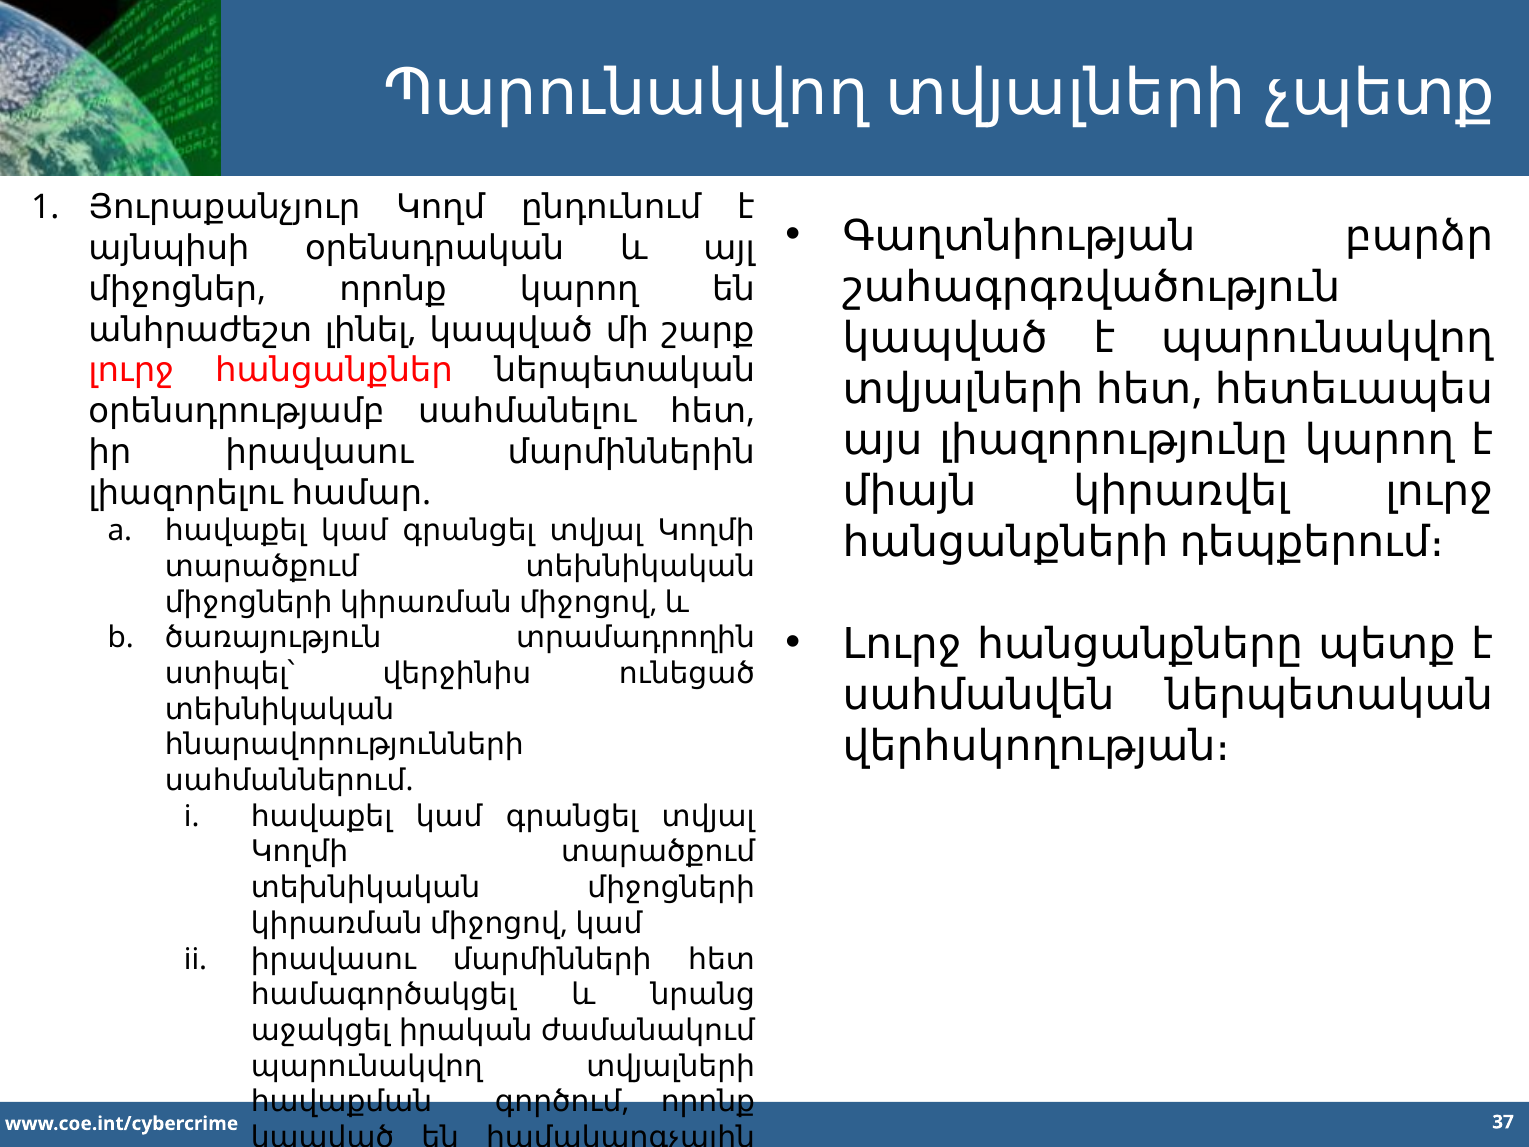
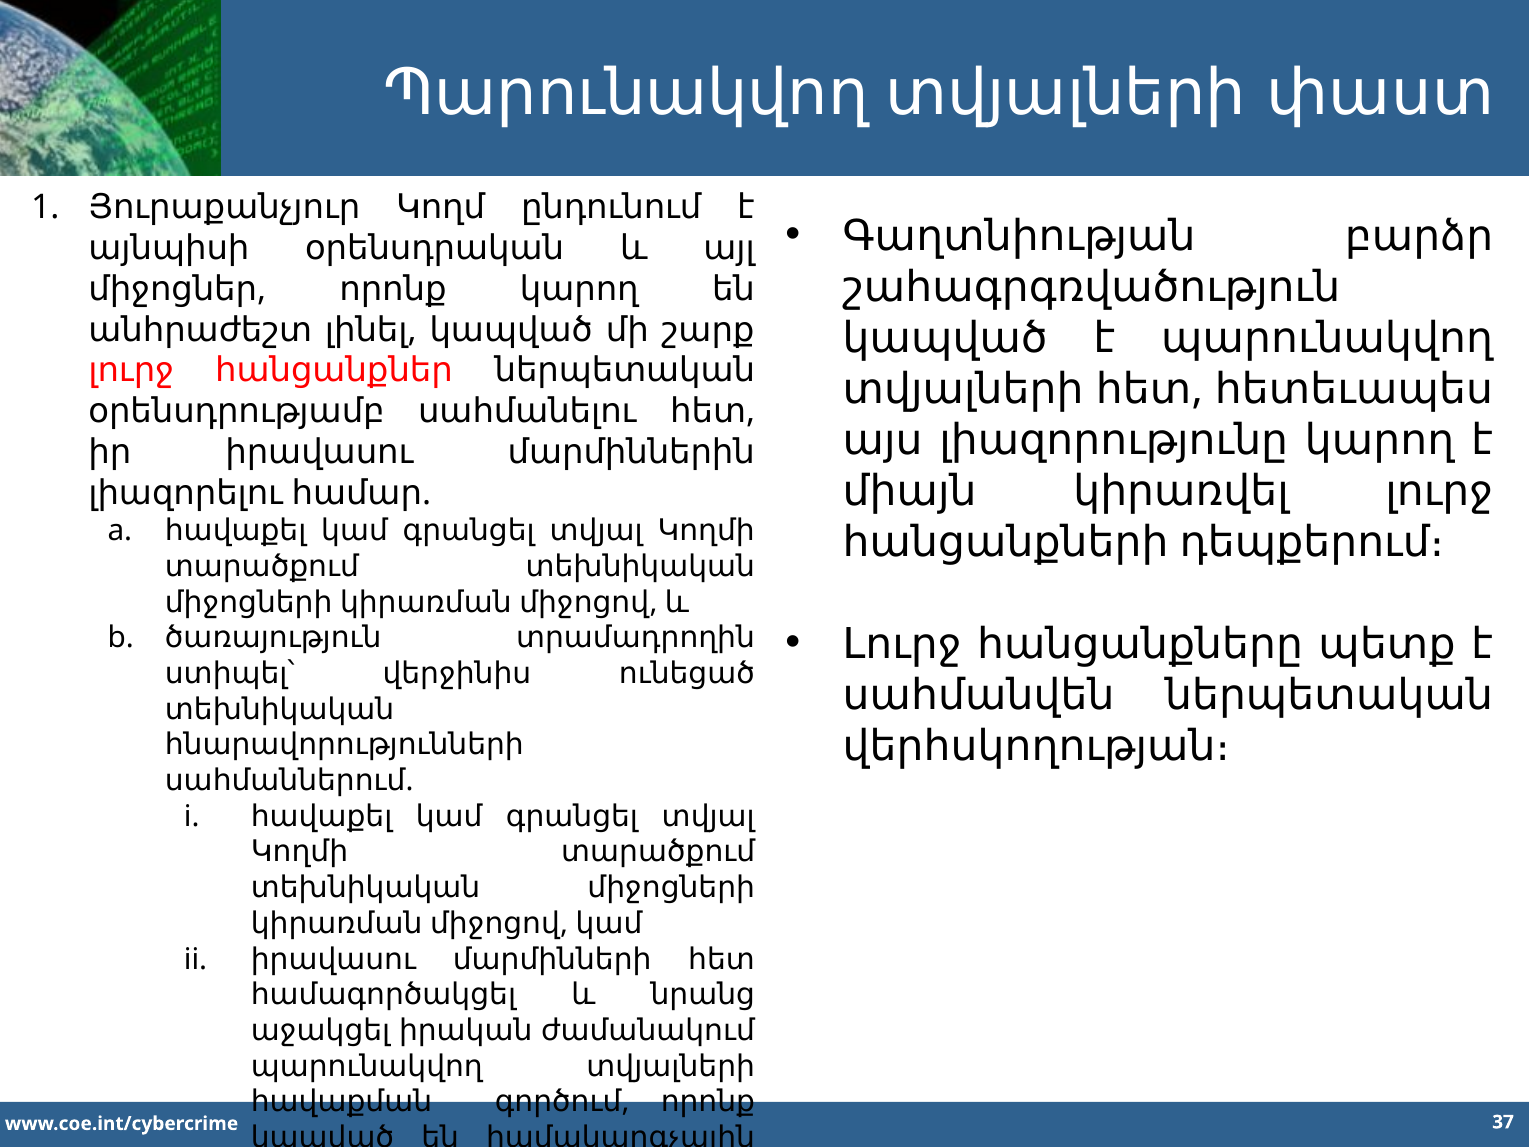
չպետք: չպետք -> փաստ
